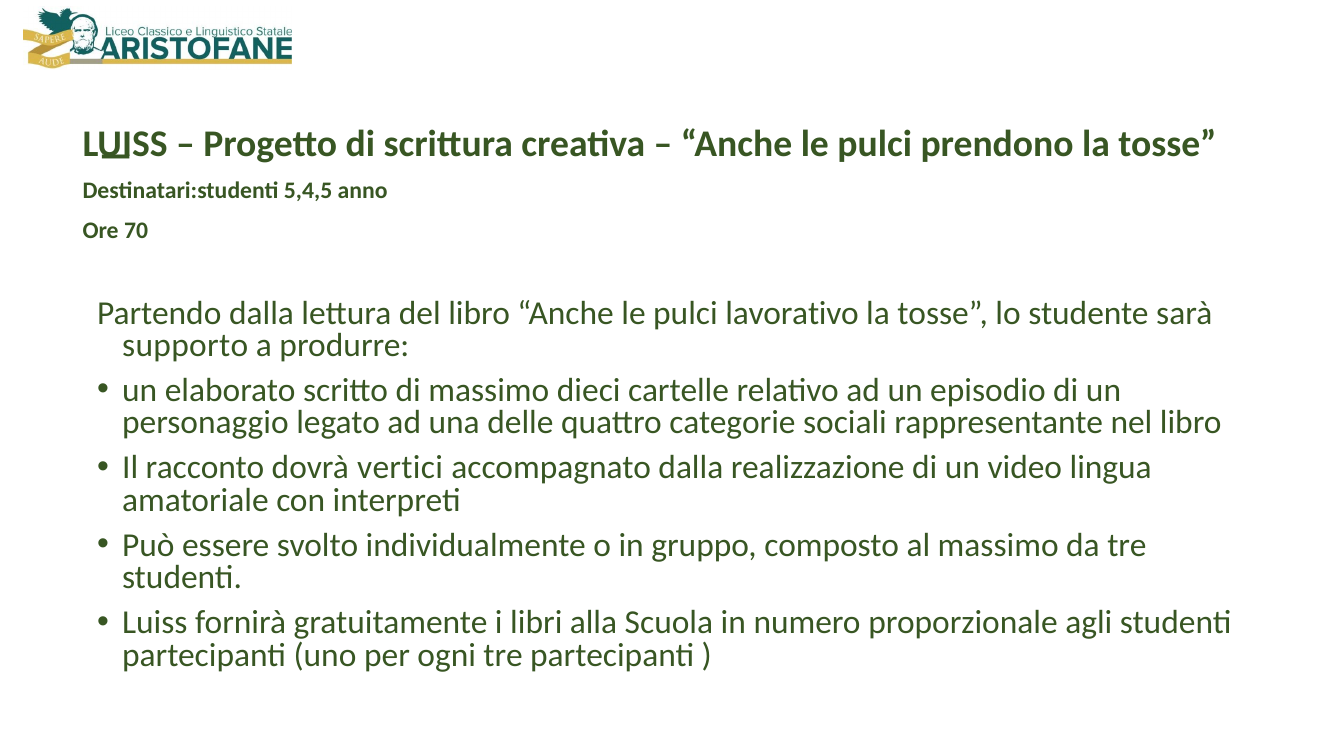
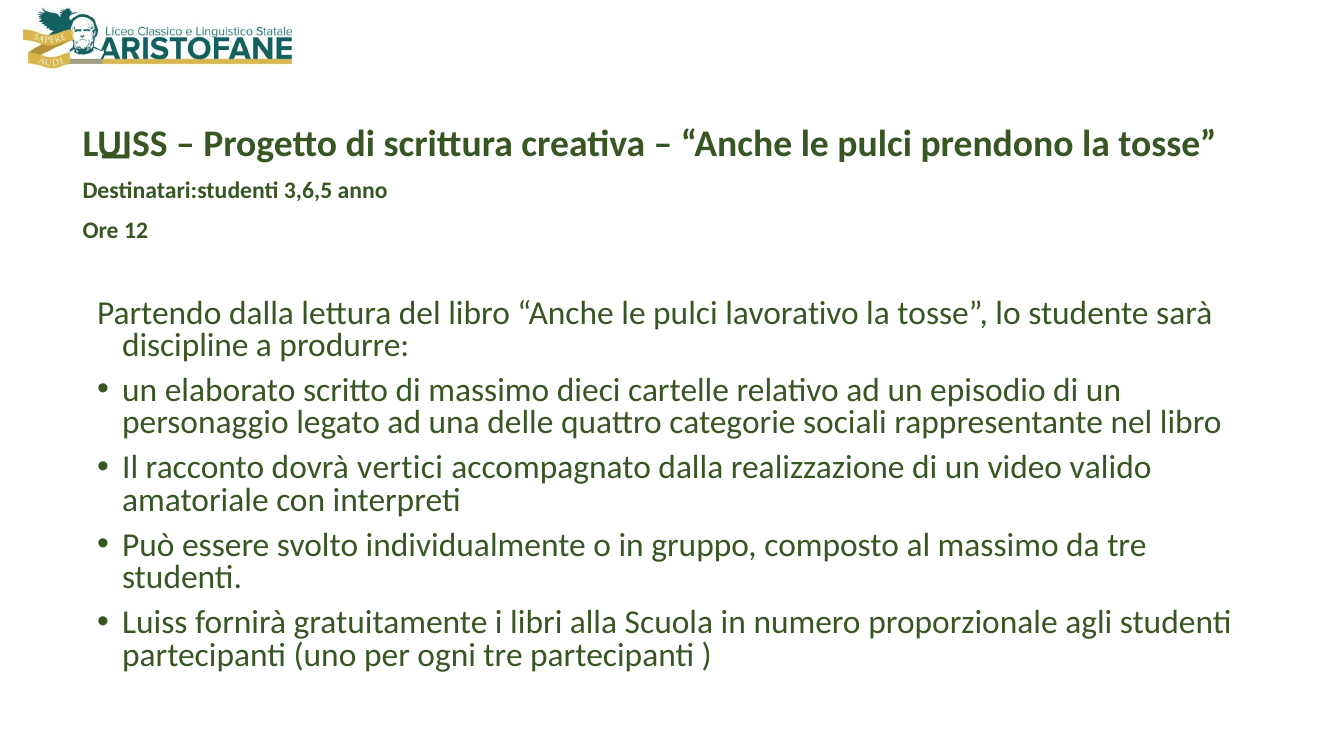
5,4,5: 5,4,5 -> 3,6,5
70: 70 -> 12
supporto: supporto -> discipline
lingua: lingua -> valido
